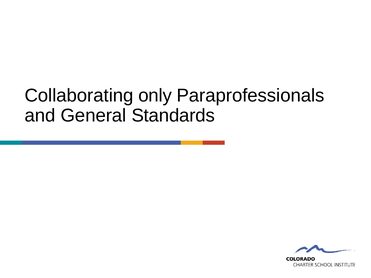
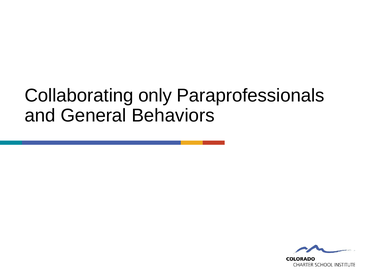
Standards: Standards -> Behaviors
